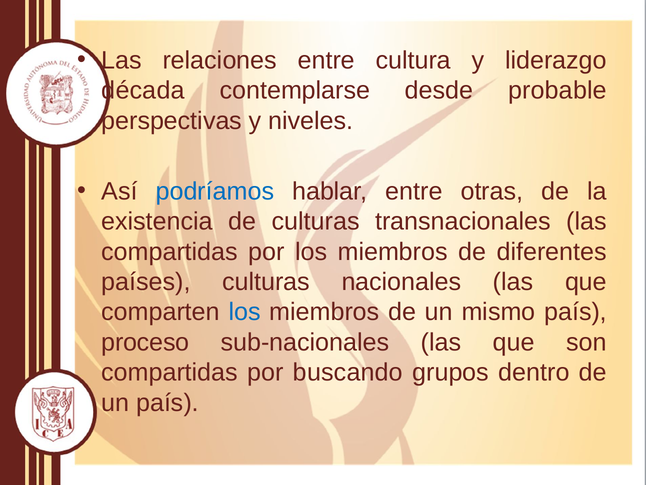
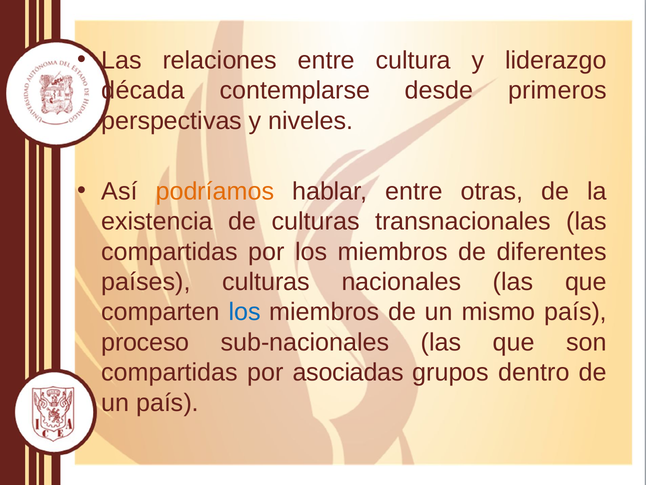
probable: probable -> primeros
podríamos colour: blue -> orange
buscando: buscando -> asociadas
